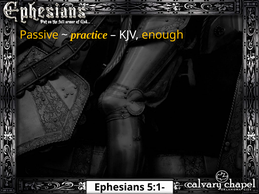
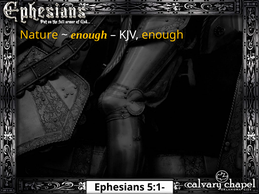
Passive: Passive -> Nature
practice at (89, 35): practice -> enough
